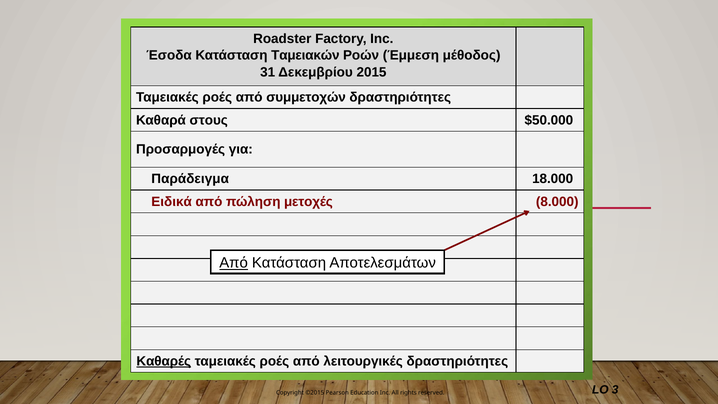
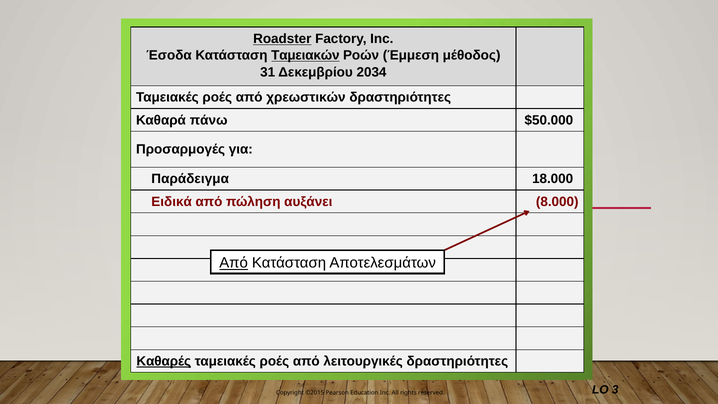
Roadster underline: none -> present
Ταμειακών underline: none -> present
2015: 2015 -> 2034
συμμετοχών: συμμετοχών -> χρεωστικών
στους: στους -> πάνω
μετοχές: μετοχές -> αυξάνει
